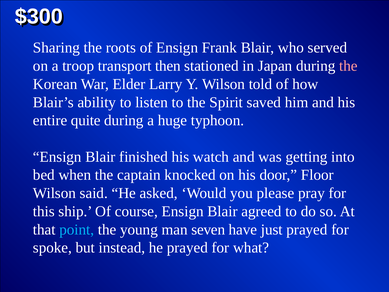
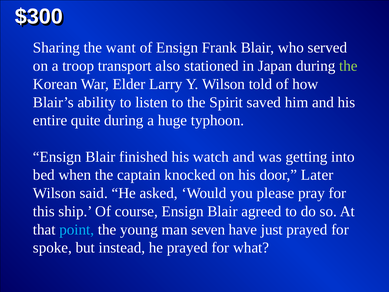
roots: roots -> want
then: then -> also
the at (348, 66) colour: pink -> light green
Floor: Floor -> Later
